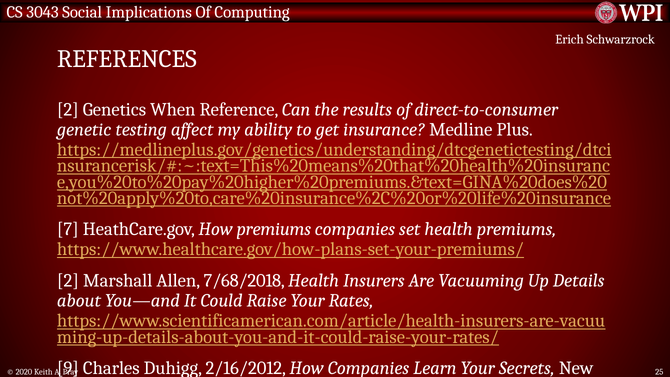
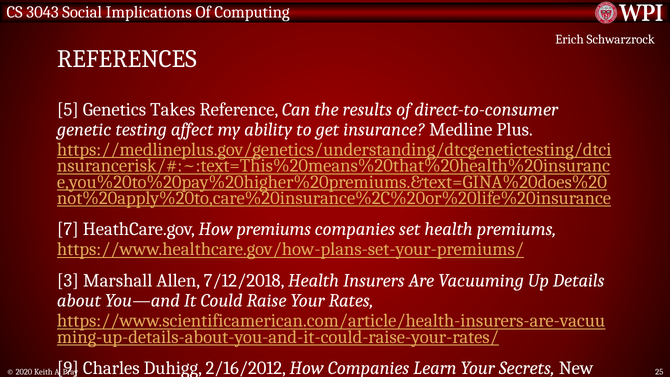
2 at (68, 109): 2 -> 5
When: When -> Takes
2 at (68, 281): 2 -> 3
7/68/2018: 7/68/2018 -> 7/12/2018
